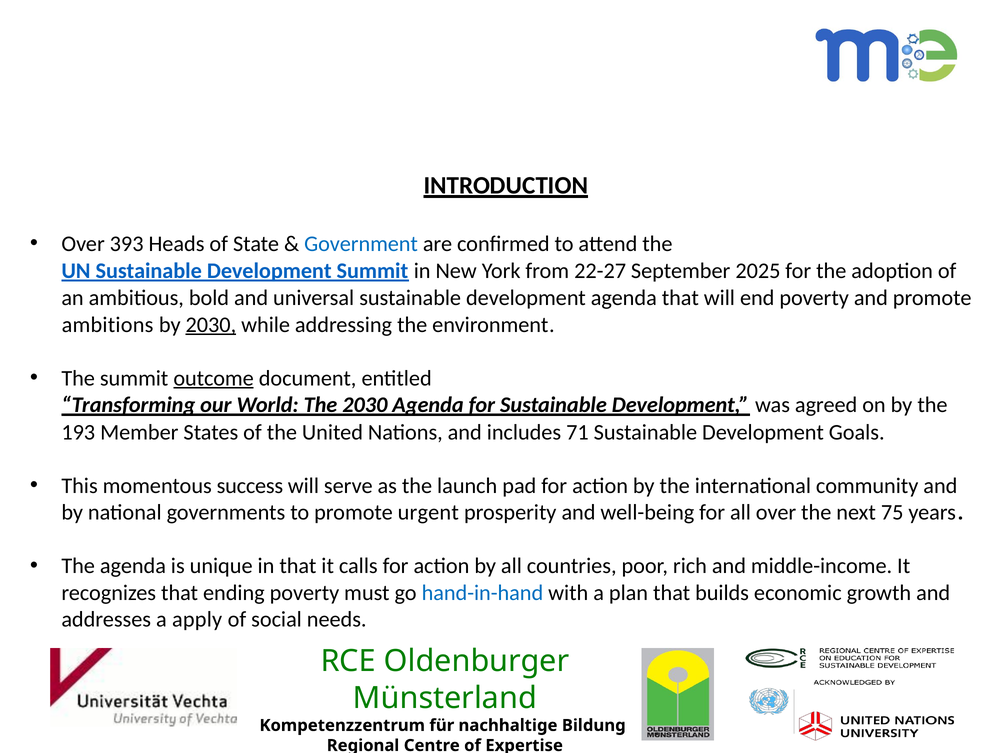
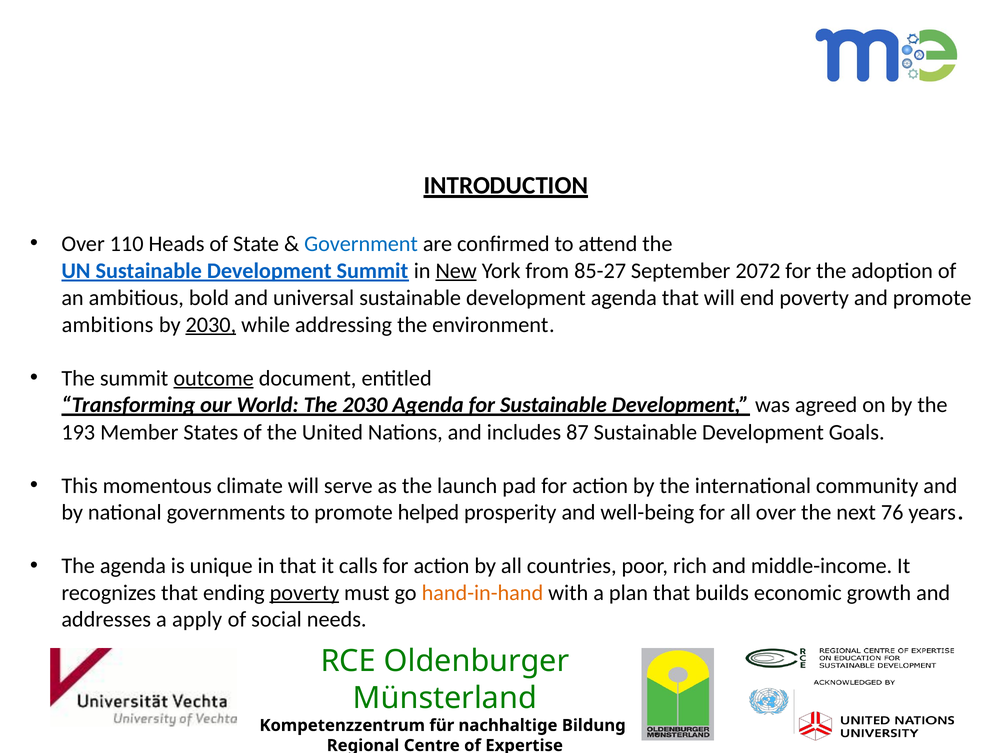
393: 393 -> 110
New underline: none -> present
22-27: 22-27 -> 85-27
2025: 2025 -> 2072
71: 71 -> 87
success: success -> climate
urgent: urgent -> helped
75: 75 -> 76
poverty at (304, 593) underline: none -> present
hand-in-hand colour: blue -> orange
